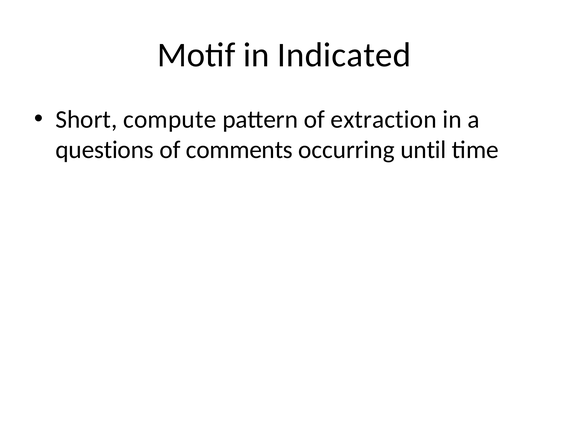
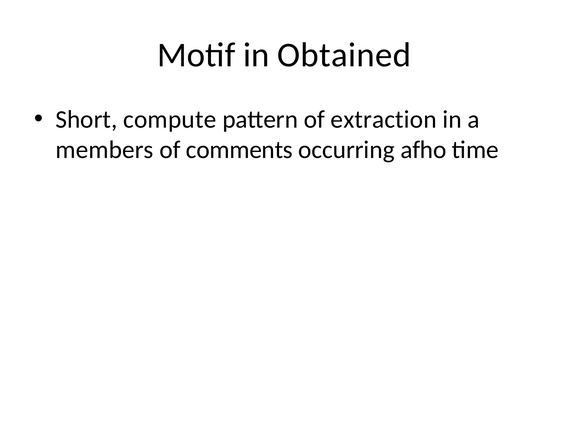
Indicated: Indicated -> Obtained
questions: questions -> members
until: until -> afho
